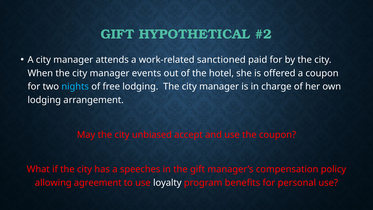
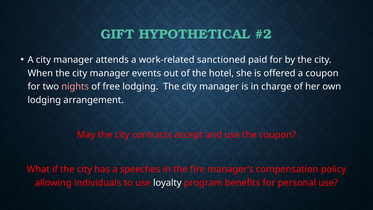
nights colour: light blue -> pink
unbiased: unbiased -> contracts
the gift: gift -> fire
agreement: agreement -> individuals
